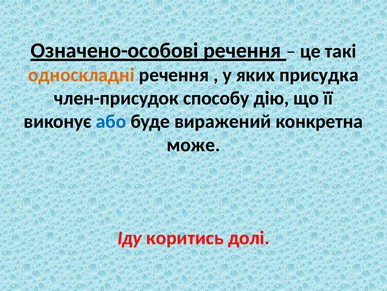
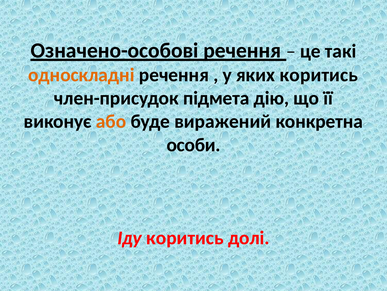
яких присудка: присудка -> коритись
способу: способу -> підмета
або colour: blue -> orange
може: може -> особи
